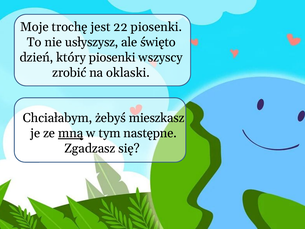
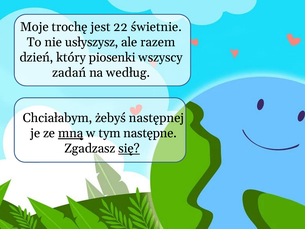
22 piosenki: piosenki -> świetnie
święto: święto -> razem
zrobić: zrobić -> zadań
oklaski: oklaski -> według
mieszkasz: mieszkasz -> następnej
się underline: none -> present
